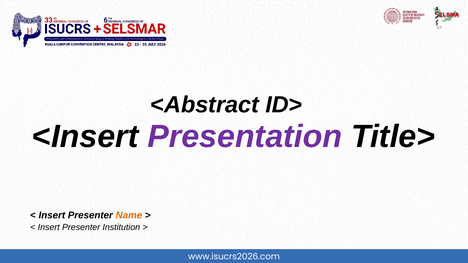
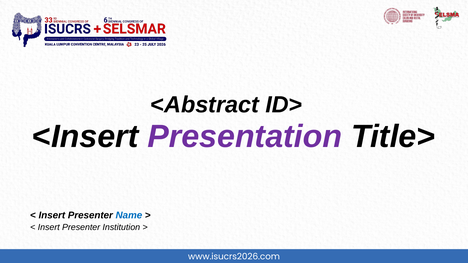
Name colour: orange -> blue
